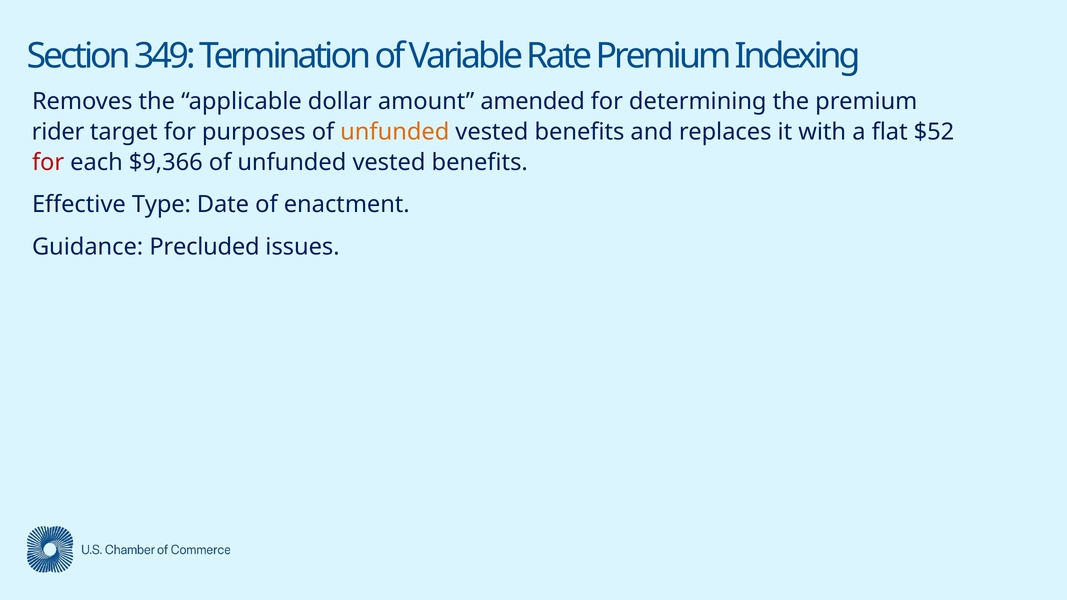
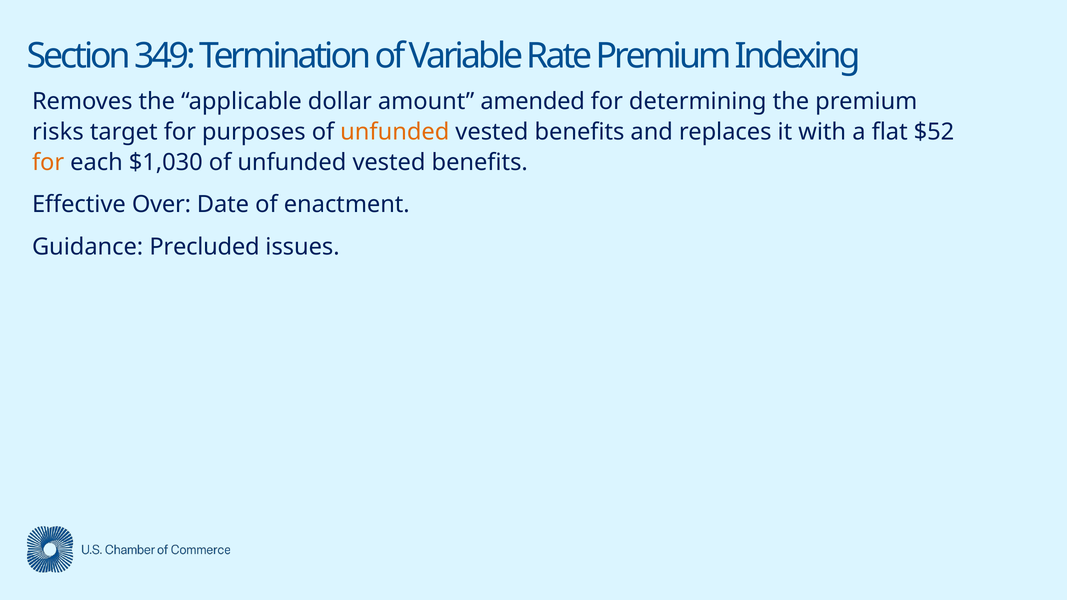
rider: rider -> risks
for at (48, 162) colour: red -> orange
$9,366: $9,366 -> $1,030
Type: Type -> Over
